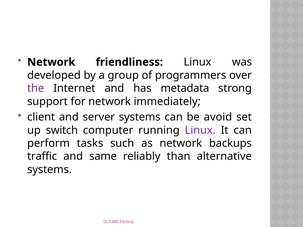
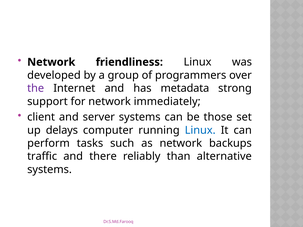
avoid: avoid -> those
switch: switch -> delays
Linux at (200, 130) colour: purple -> blue
same: same -> there
